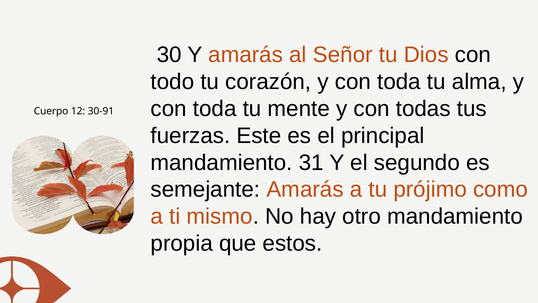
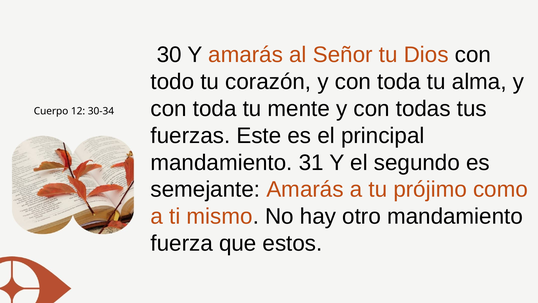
30-91: 30-91 -> 30-34
propia: propia -> fuerza
